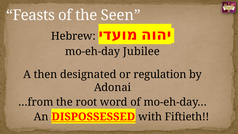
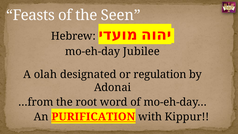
then: then -> olah
DISPOSSESSED: DISPOSSESSED -> PURIFICATION
Fiftieth: Fiftieth -> Kippur
